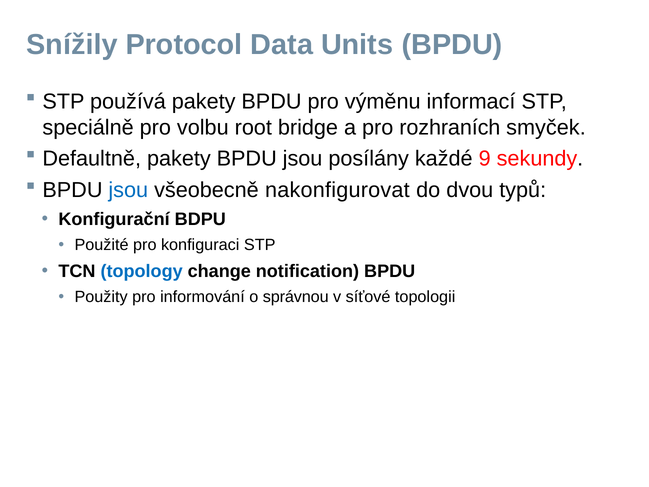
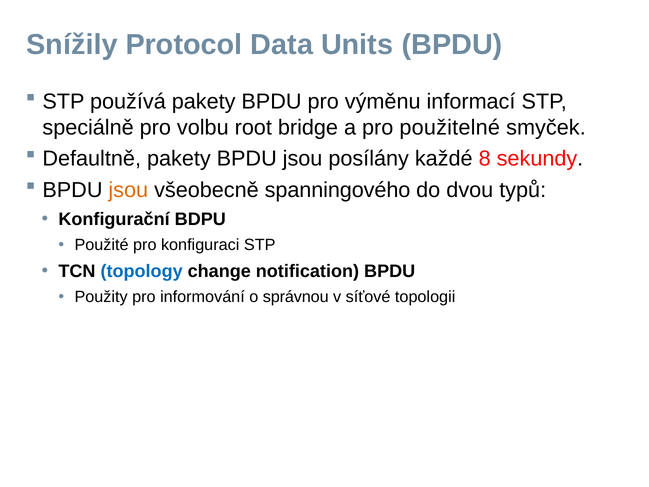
rozhraních: rozhraních -> použitelné
9: 9 -> 8
jsou at (128, 190) colour: blue -> orange
nakonfigurovat: nakonfigurovat -> spanningového
